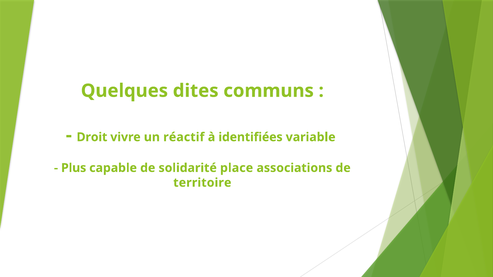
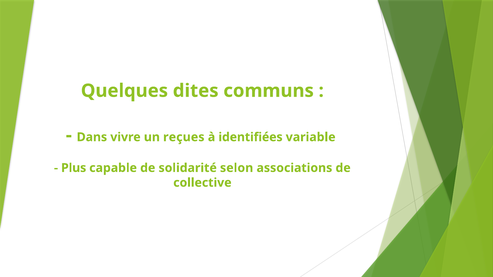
Droit: Droit -> Dans
réactif: réactif -> reçues
place: place -> selon
territoire: territoire -> collective
